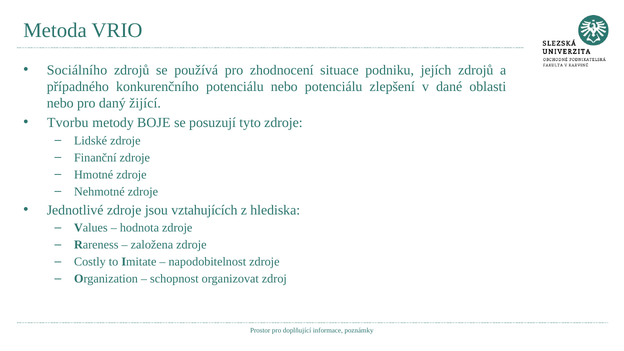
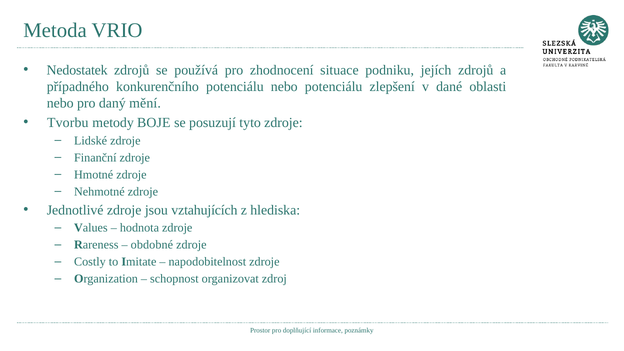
Sociálního: Sociálního -> Nedostatek
žijící: žijící -> mění
založena: založena -> obdobné
